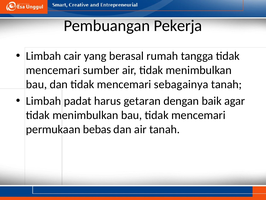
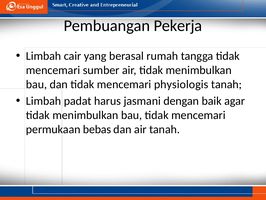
sebagainya: sebagainya -> physiologis
getaran: getaran -> jasmani
